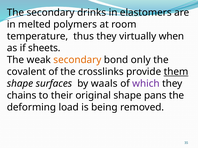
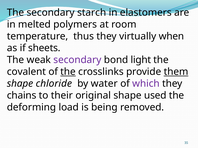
drinks: drinks -> starch
secondary at (77, 60) colour: orange -> purple
only: only -> light
the at (68, 72) underline: none -> present
surfaces: surfaces -> chloride
waals: waals -> water
pans: pans -> used
